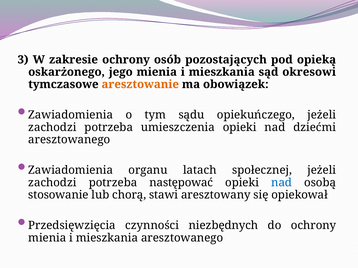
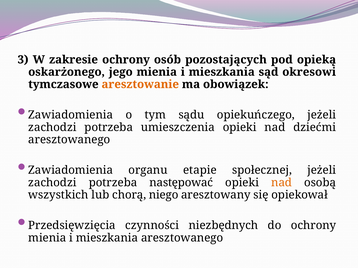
latach: latach -> etapie
nad at (282, 183) colour: blue -> orange
stosowanie: stosowanie -> wszystkich
stawi: stawi -> niego
